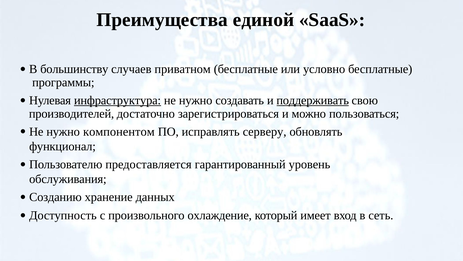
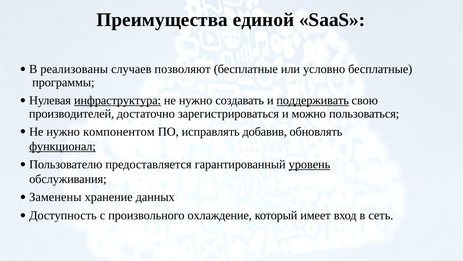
большинству: большинству -> реализованы
приватном: приватном -> позволяют
серверу: серверу -> добавив
функционал underline: none -> present
уровень underline: none -> present
Созданию: Созданию -> Заменены
